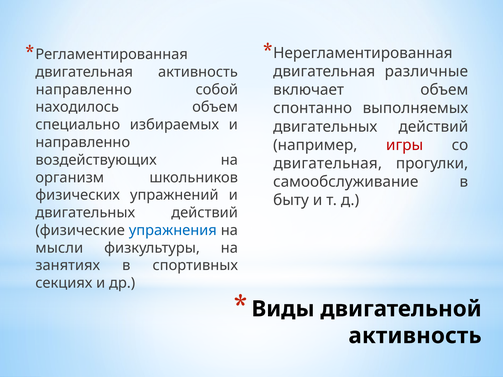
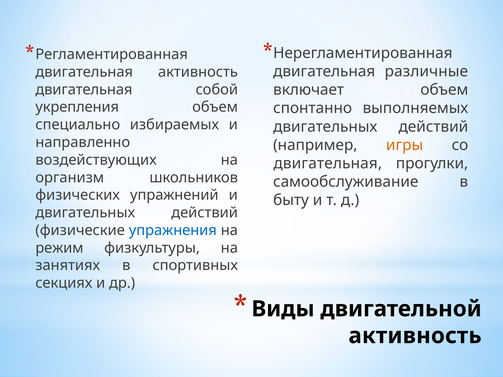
направленно at (84, 90): направленно -> двигательная
находилось: находилось -> укрепления
игры colour: red -> orange
мысли: мысли -> режим
